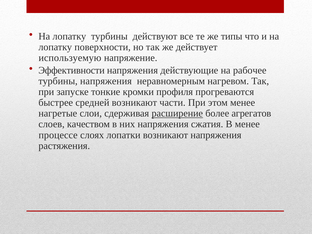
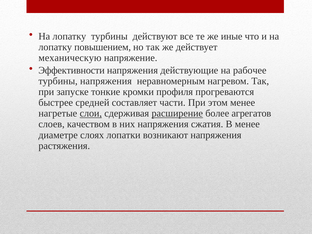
типы: типы -> иные
поверхности: поверхности -> повышением
используемую: используемую -> механическую
средней возникают: возникают -> составляет
слои underline: none -> present
процессе: процессе -> диаметре
